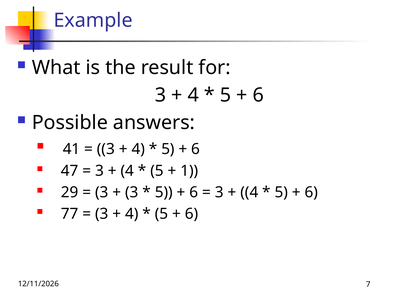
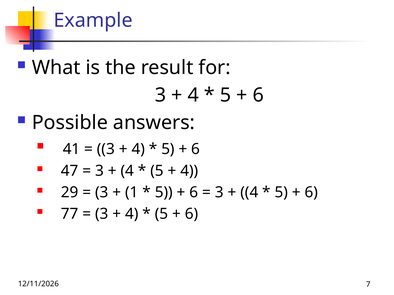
1 at (189, 171): 1 -> 4
3 at (132, 193): 3 -> 1
